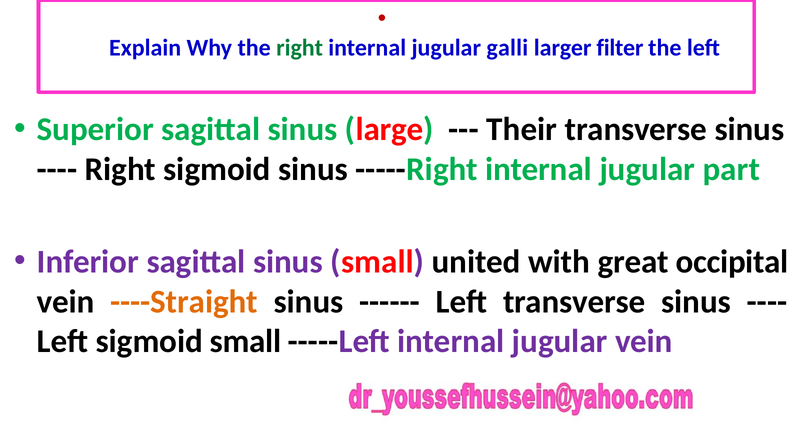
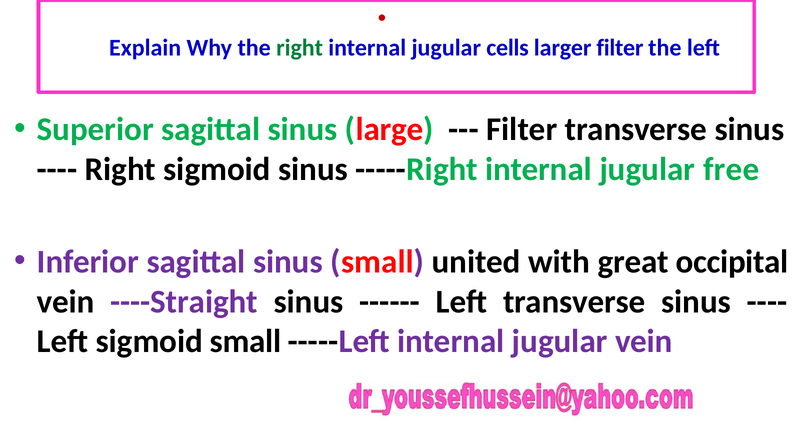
galli: galli -> cells
Their at (522, 129): Their -> Filter
part: part -> free
----Straight colour: orange -> purple
